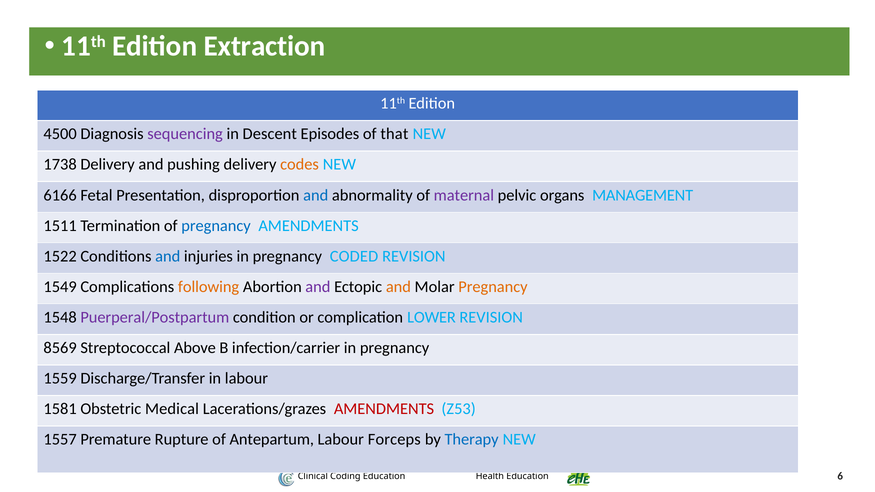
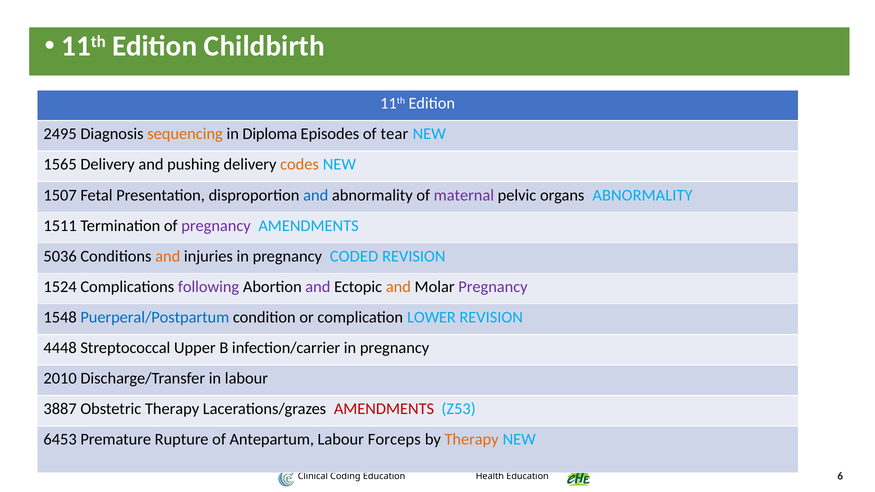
Extraction: Extraction -> Childbirth
4500: 4500 -> 2495
sequencing colour: purple -> orange
Descent: Descent -> Diploma
that: that -> tear
1738: 1738 -> 1565
6166: 6166 -> 1507
organs MANAGEMENT: MANAGEMENT -> ABNORMALITY
pregnancy at (216, 226) colour: blue -> purple
1522: 1522 -> 5036
and at (168, 256) colour: blue -> orange
1549: 1549 -> 1524
following colour: orange -> purple
Pregnancy at (493, 287) colour: orange -> purple
Puerperal/Postpartum colour: purple -> blue
8569: 8569 -> 4448
Above: Above -> Upper
1559: 1559 -> 2010
1581: 1581 -> 3887
Obstetric Medical: Medical -> Therapy
1557: 1557 -> 6453
Therapy at (472, 440) colour: blue -> orange
